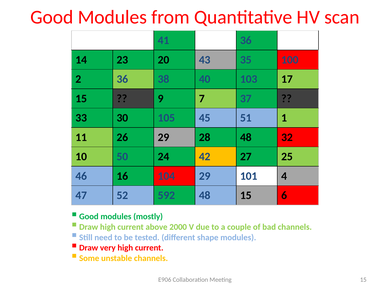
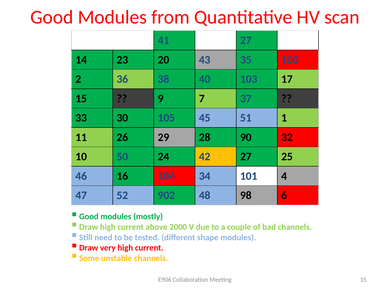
41 36: 36 -> 27
28 48: 48 -> 90
104 29: 29 -> 34
592: 592 -> 902
48 15: 15 -> 98
